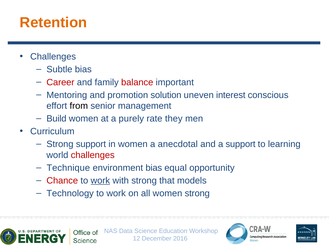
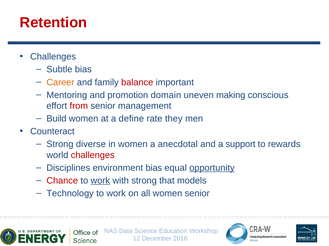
Retention colour: orange -> red
Career colour: red -> orange
solution: solution -> domain
interest: interest -> making
from colour: black -> red
purely: purely -> define
Curriculum: Curriculum -> Counteract
Strong support: support -> diverse
learning: learning -> rewards
Technique: Technique -> Disciplines
opportunity underline: none -> present
women strong: strong -> senior
